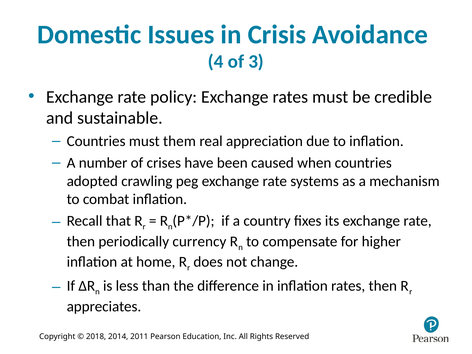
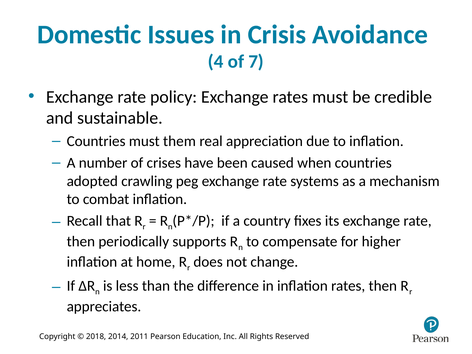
3: 3 -> 7
currency: currency -> supports
